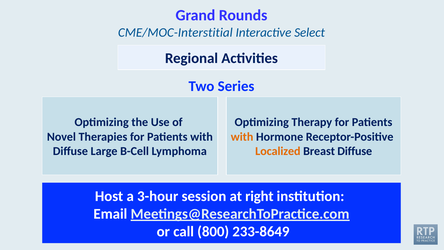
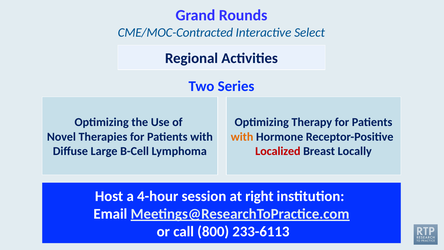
CME/MOC-Interstitial: CME/MOC-Interstitial -> CME/MOC-Contracted
Localized colour: orange -> red
Breast Diffuse: Diffuse -> Locally
3-hour: 3-hour -> 4-hour
233-8649: 233-8649 -> 233-6113
